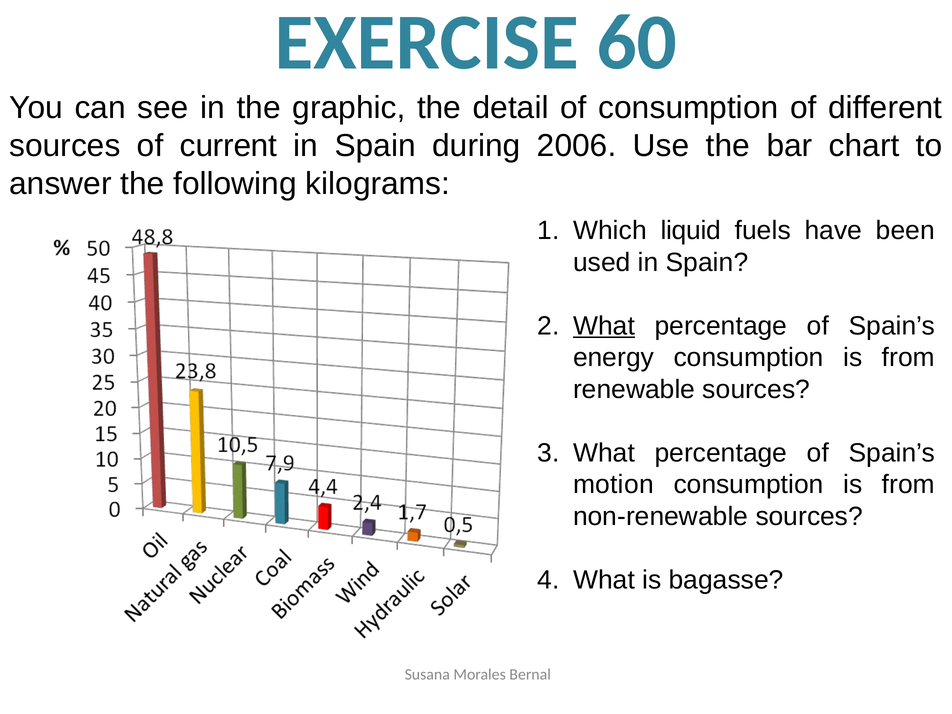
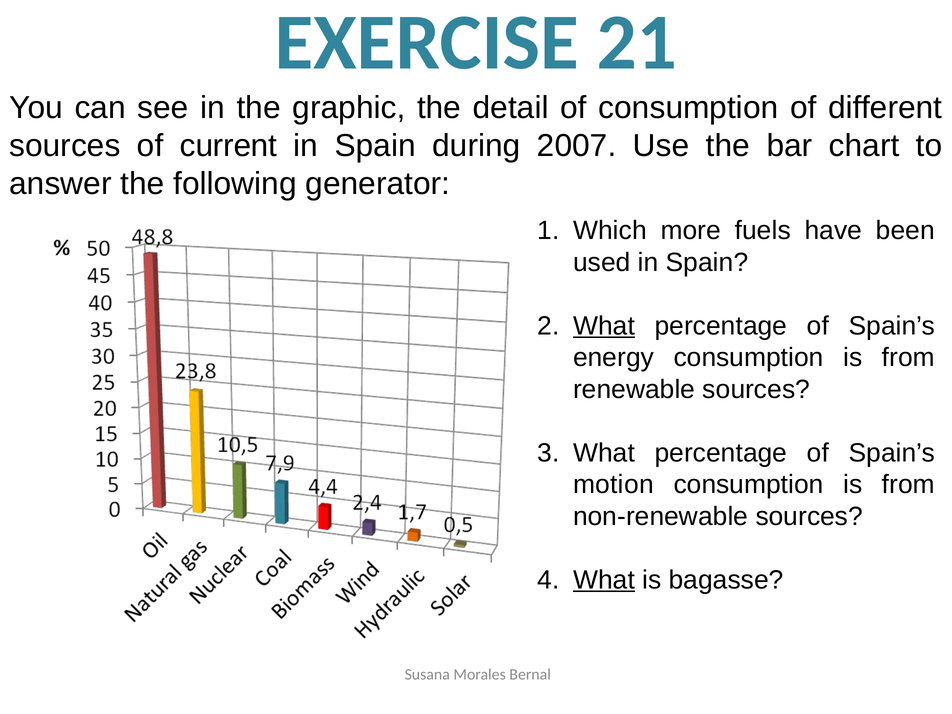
60: 60 -> 21
2006: 2006 -> 2007
kilograms: kilograms -> generator
liquid: liquid -> more
What at (604, 580) underline: none -> present
